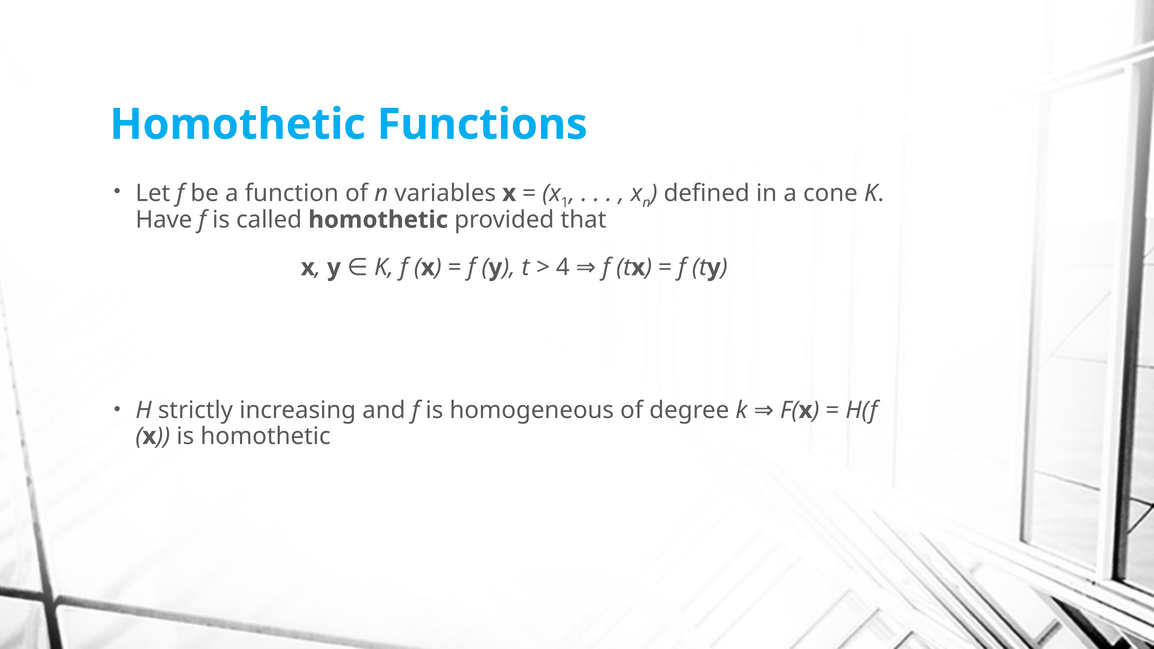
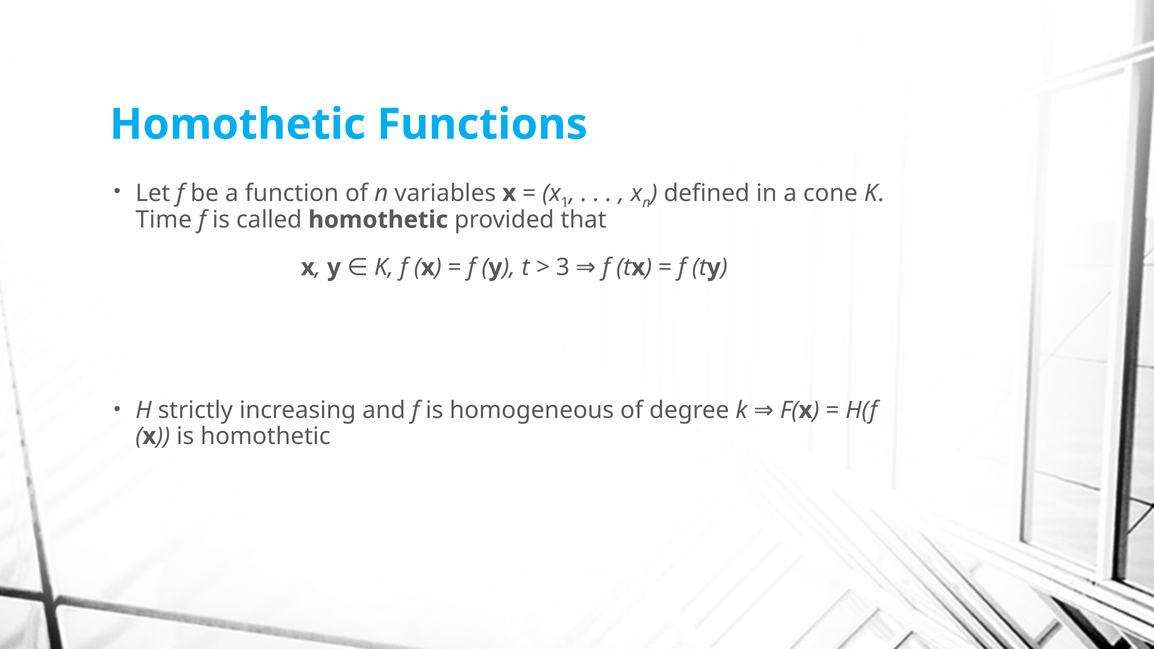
Have: Have -> Time
4: 4 -> 3
